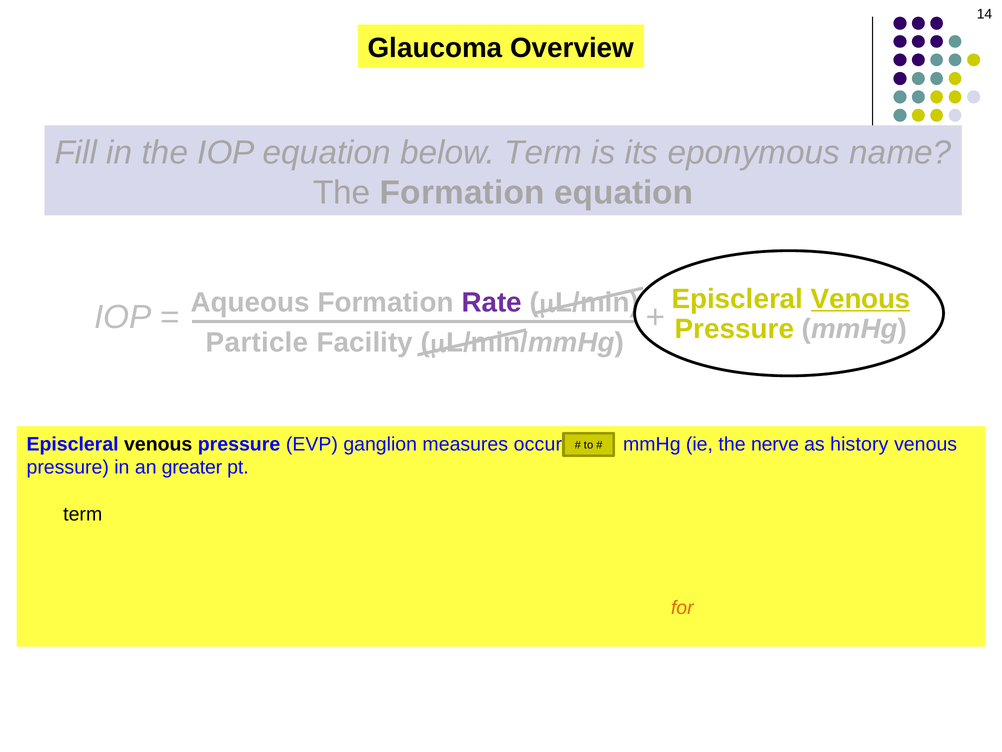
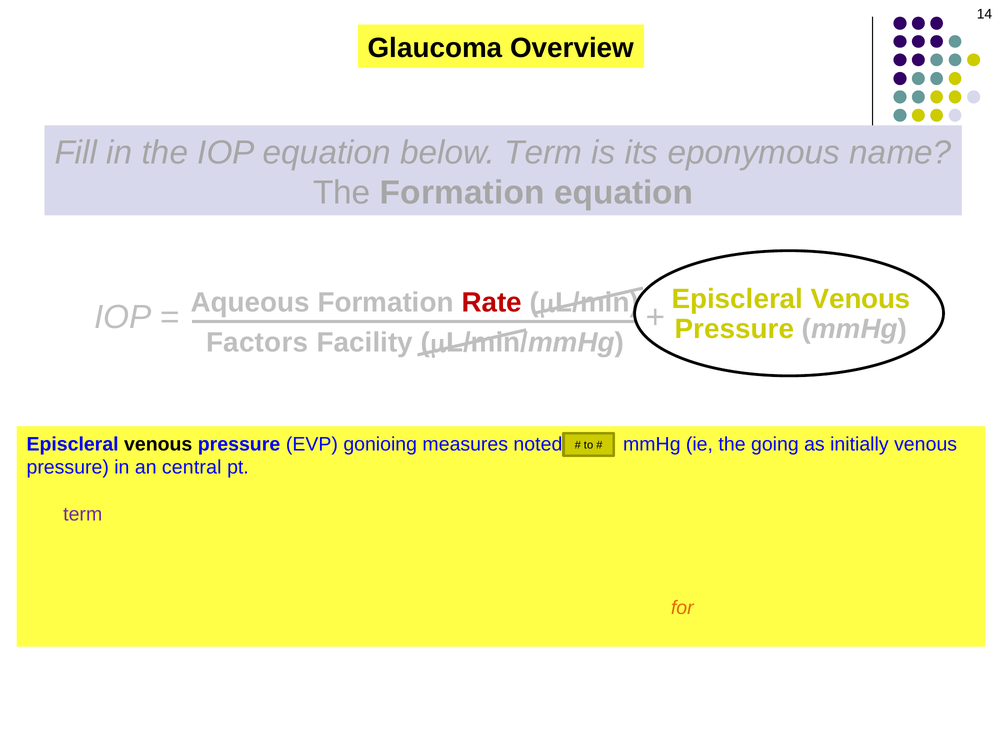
Venous at (861, 299) underline: present -> none
Rate colour: purple -> red
Particle at (257, 343): Particle -> Factors
ganglion: ganglion -> gonioing
occur: occur -> noted
nerve: nerve -> going
history: history -> initially
greater: greater -> central
term at (83, 514) colour: black -> purple
